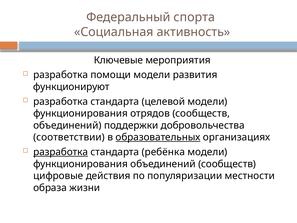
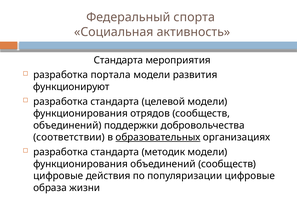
Ключевые at (118, 60): Ключевые -> Стандарта
помощи: помощи -> портала
разработка at (61, 152) underline: present -> none
ребёнка: ребёнка -> методик
популяризации местности: местности -> цифровые
